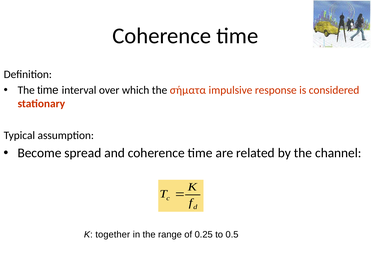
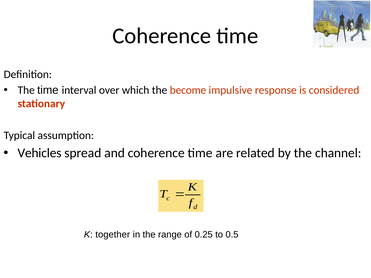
σήματα: σήματα -> become
Become: Become -> Vehicles
